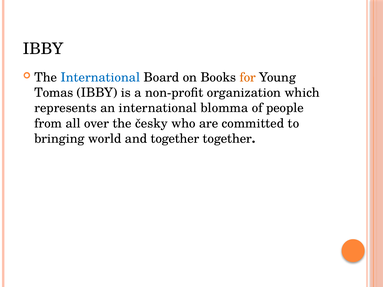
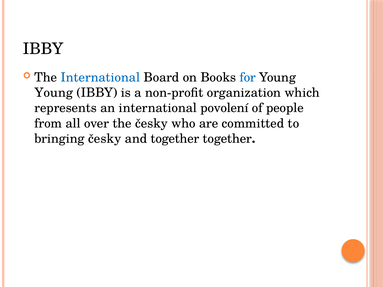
for colour: orange -> blue
Tomas at (54, 93): Tomas -> Young
blomma: blomma -> povolení
bringing world: world -> česky
